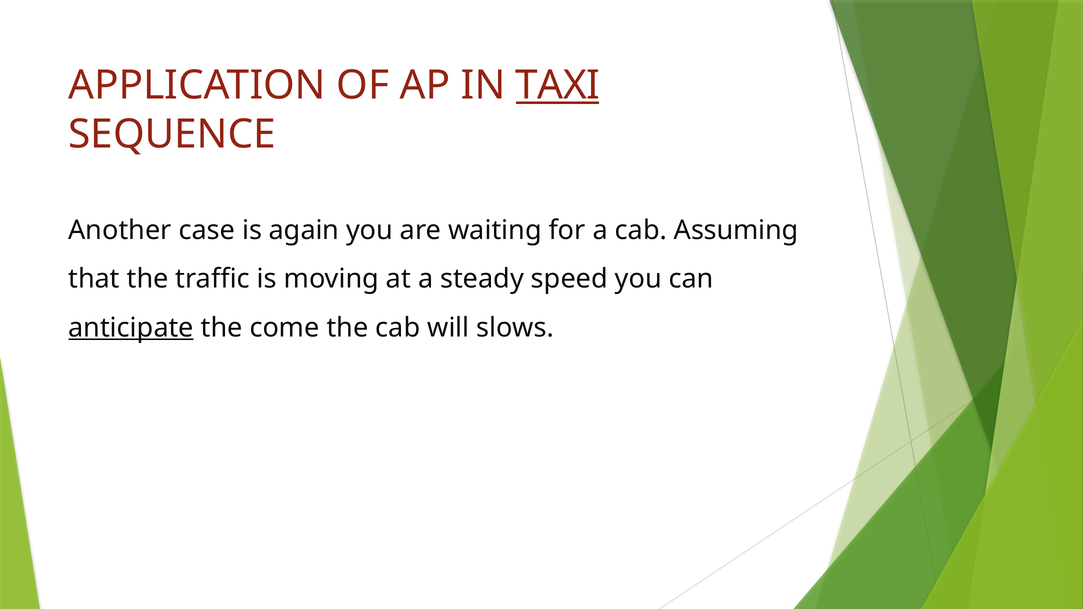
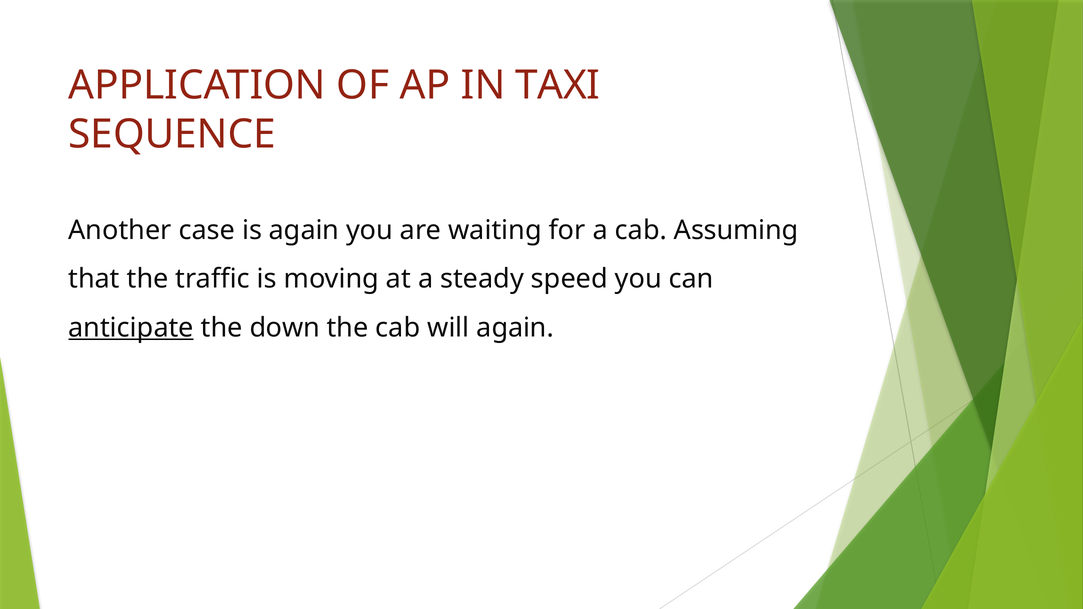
TAXI underline: present -> none
come: come -> down
will slows: slows -> again
